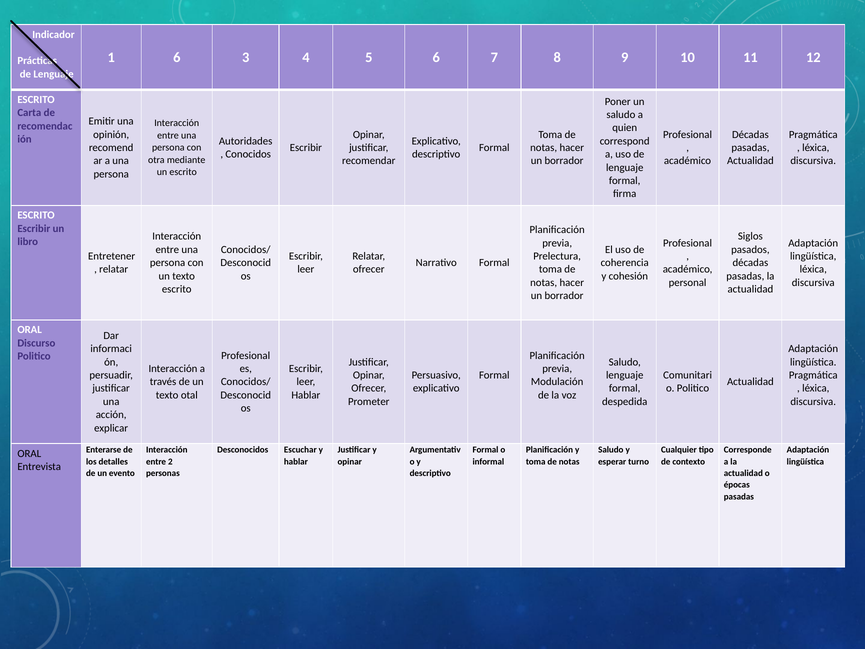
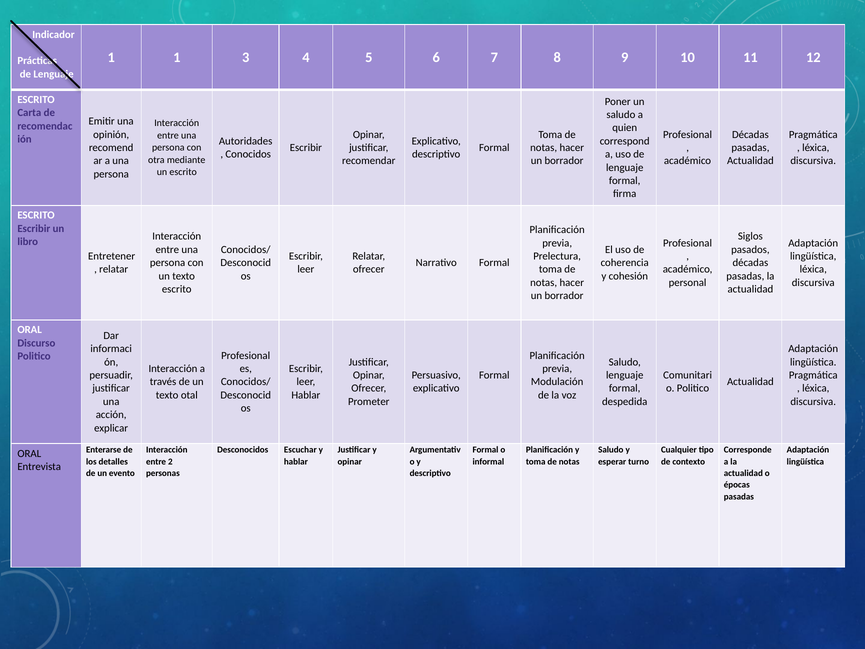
1 6: 6 -> 1
